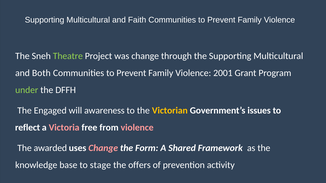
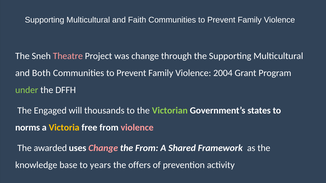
Theatre colour: light green -> pink
2001: 2001 -> 2004
awareness: awareness -> thousands
Victorian colour: yellow -> light green
issues: issues -> states
reflect: reflect -> norms
Victoria colour: pink -> yellow
the Form: Form -> From
stage: stage -> years
